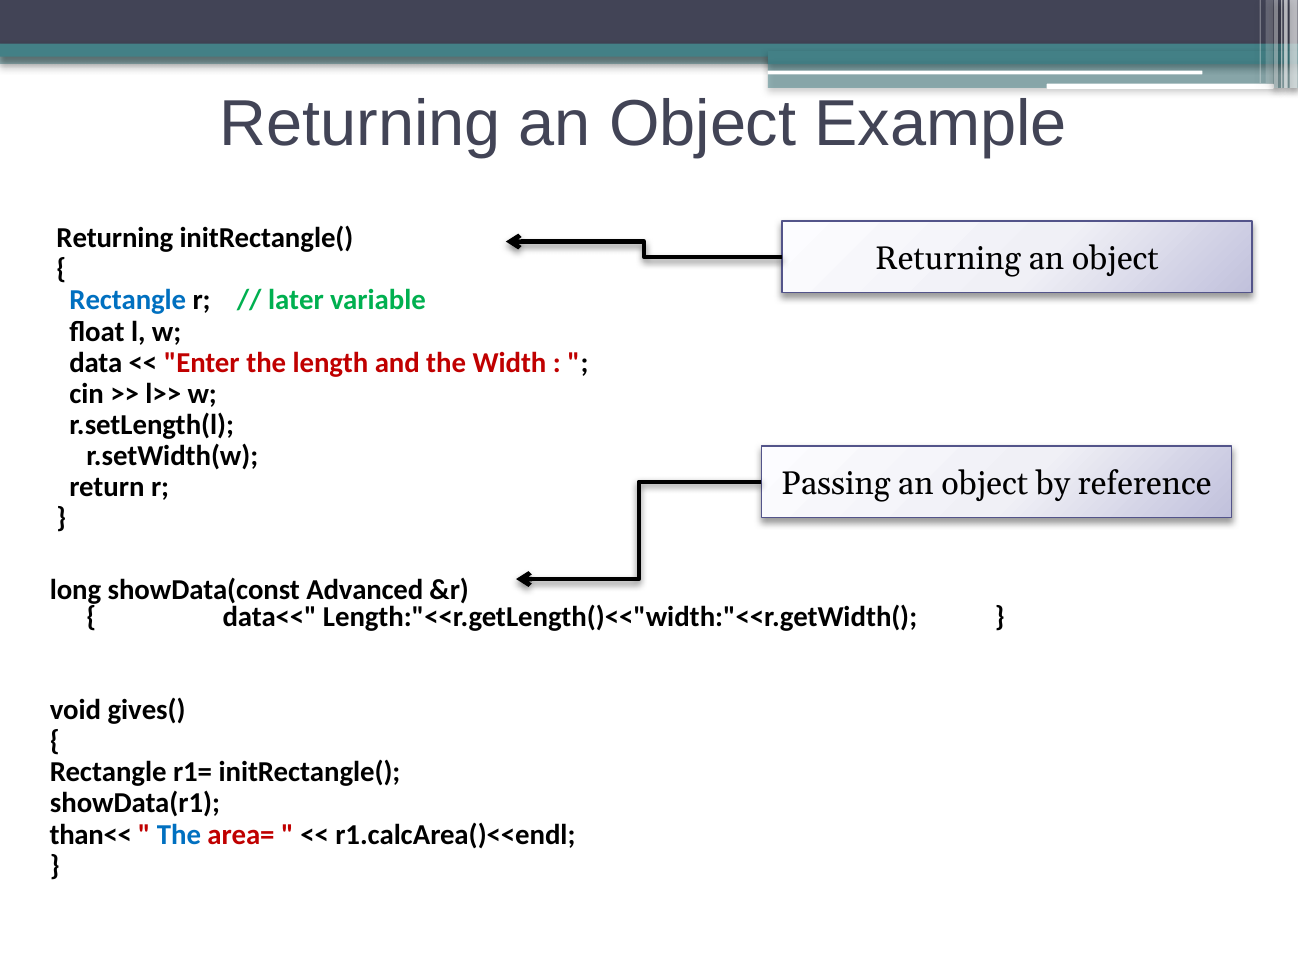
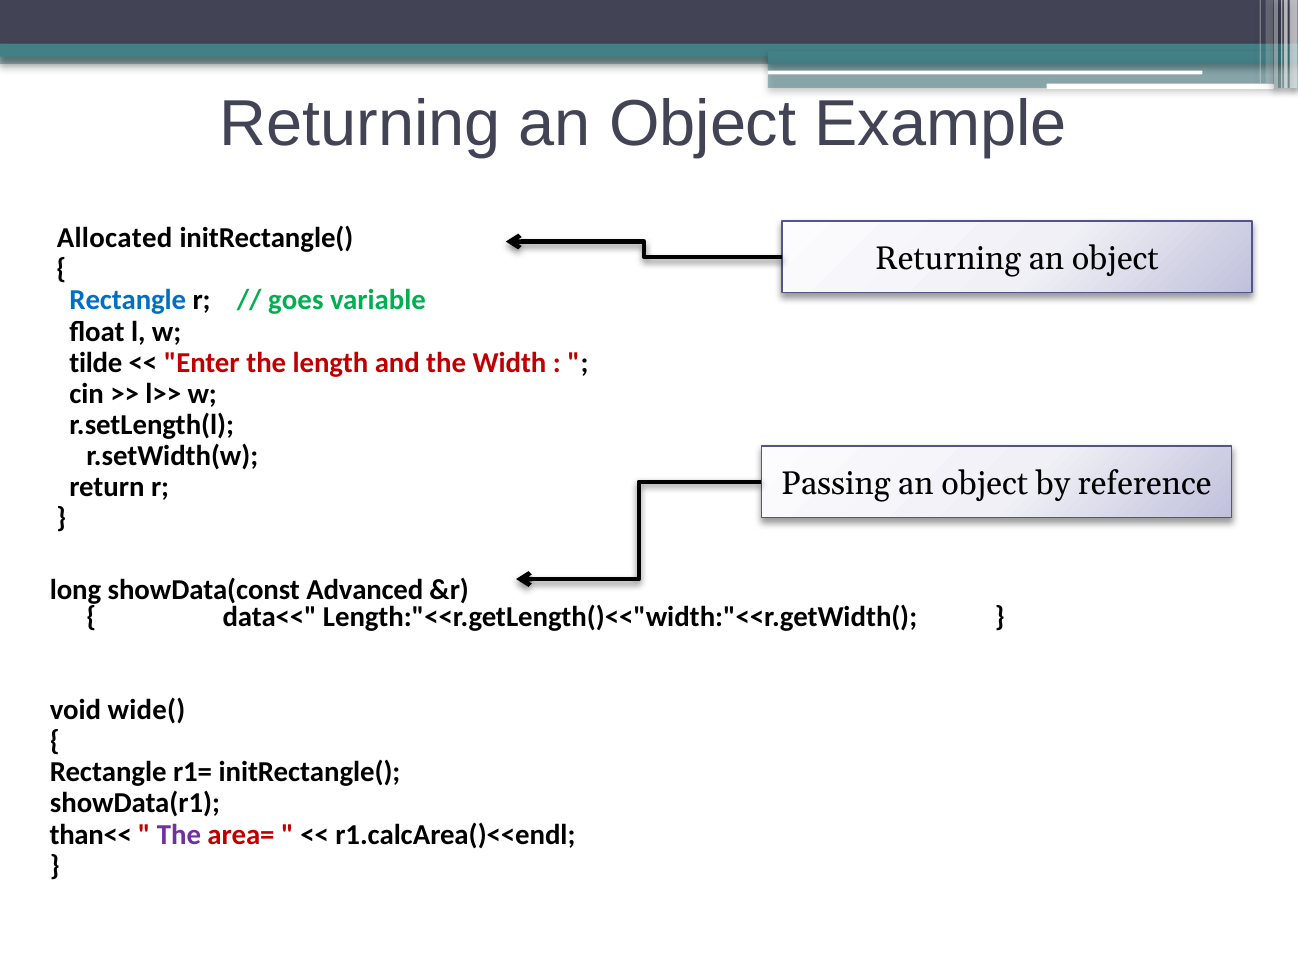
Returning at (115, 238): Returning -> Allocated
later: later -> goes
data: data -> tilde
gives(: gives( -> wide(
The at (179, 834) colour: blue -> purple
